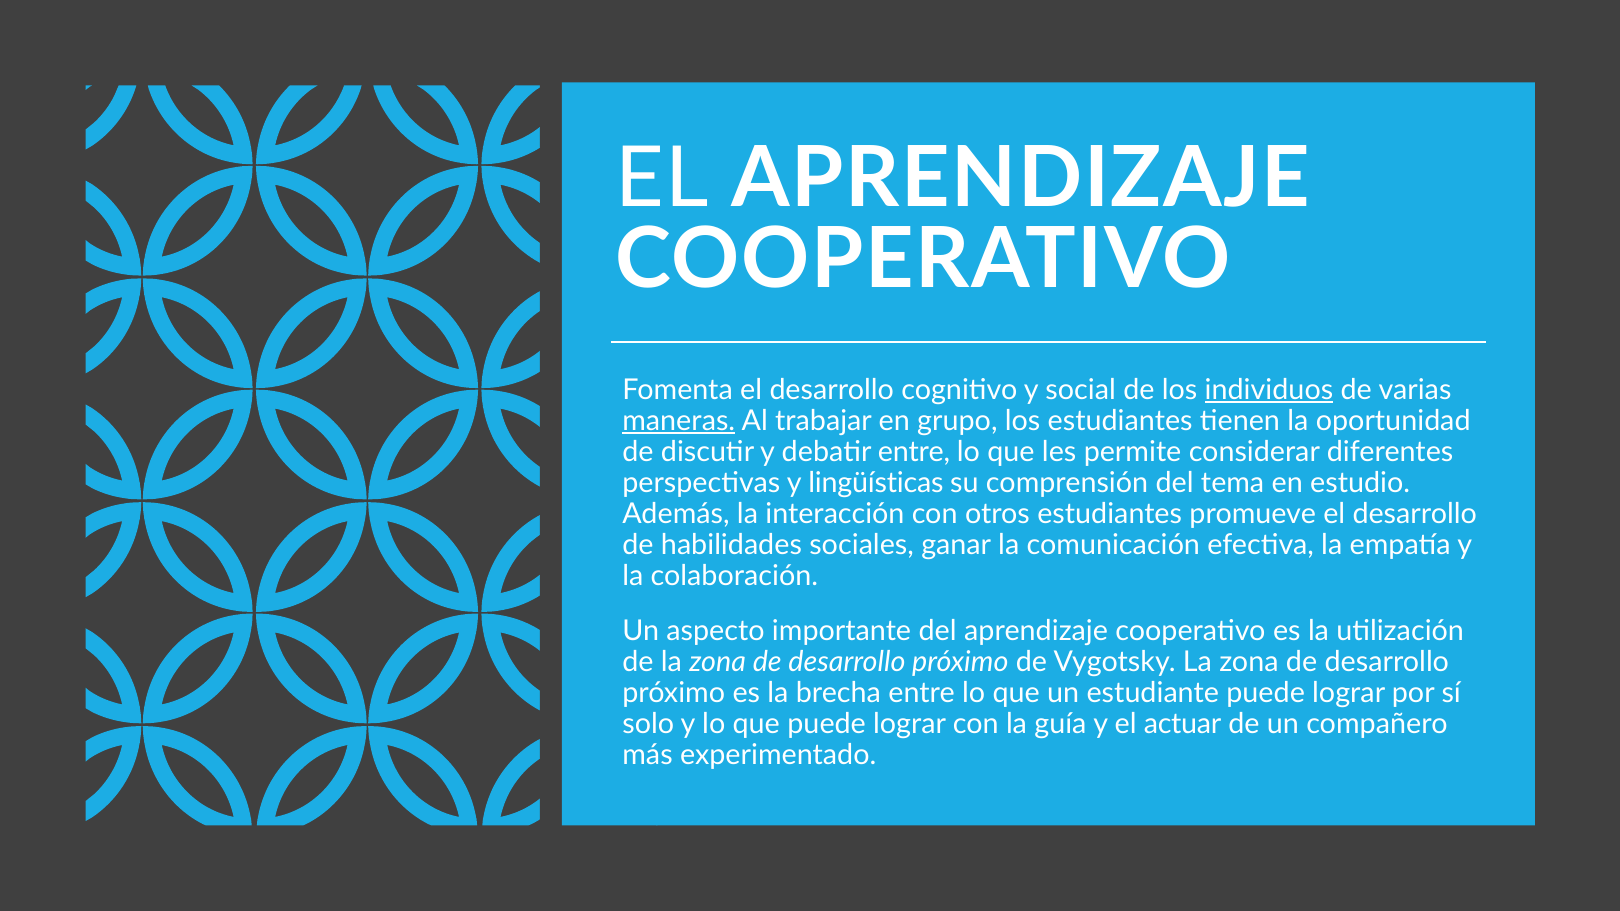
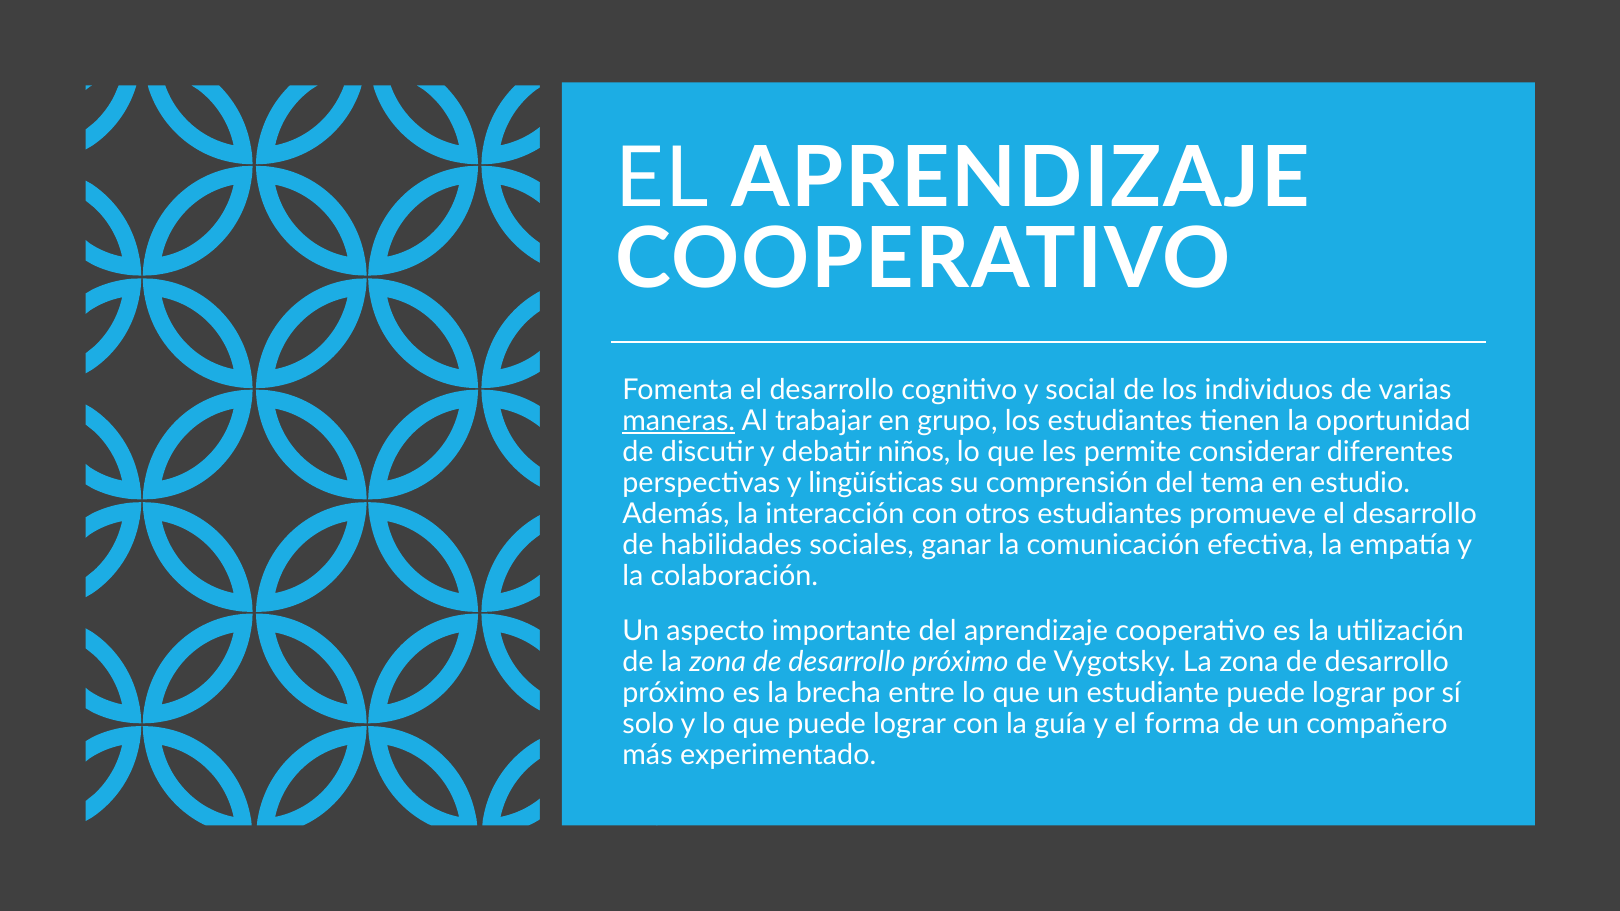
individuos underline: present -> none
debatir entre: entre -> niños
actuar: actuar -> forma
